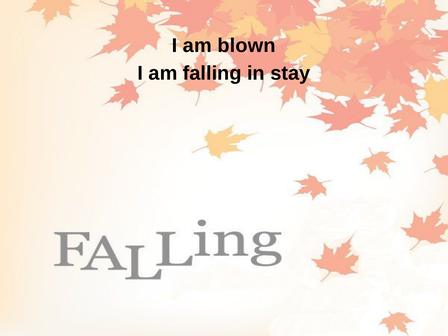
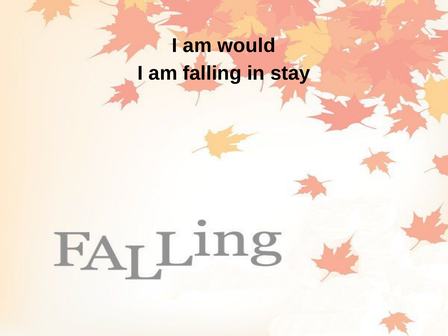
blown: blown -> would
